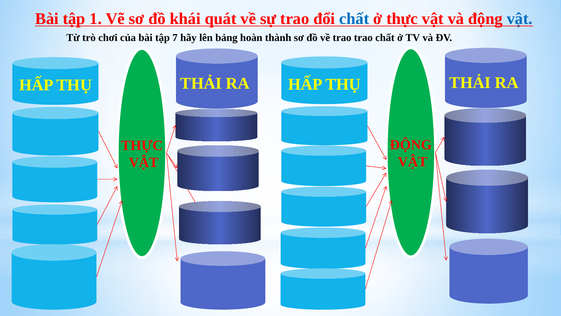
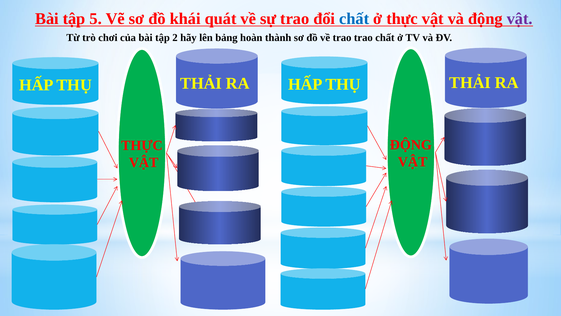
1: 1 -> 5
vật at (520, 19) colour: blue -> purple
7: 7 -> 2
